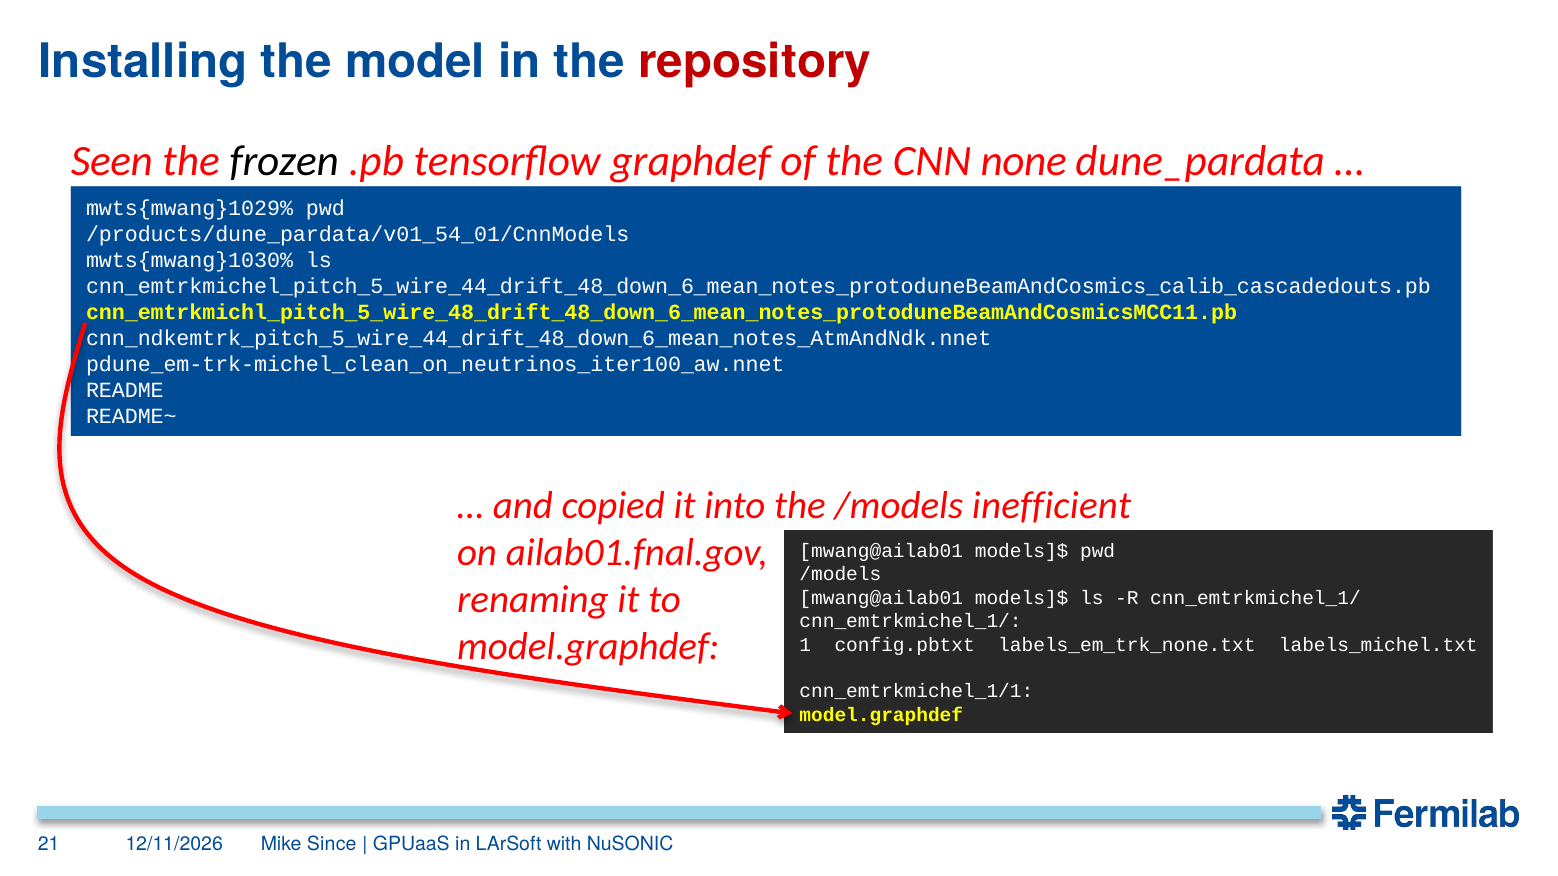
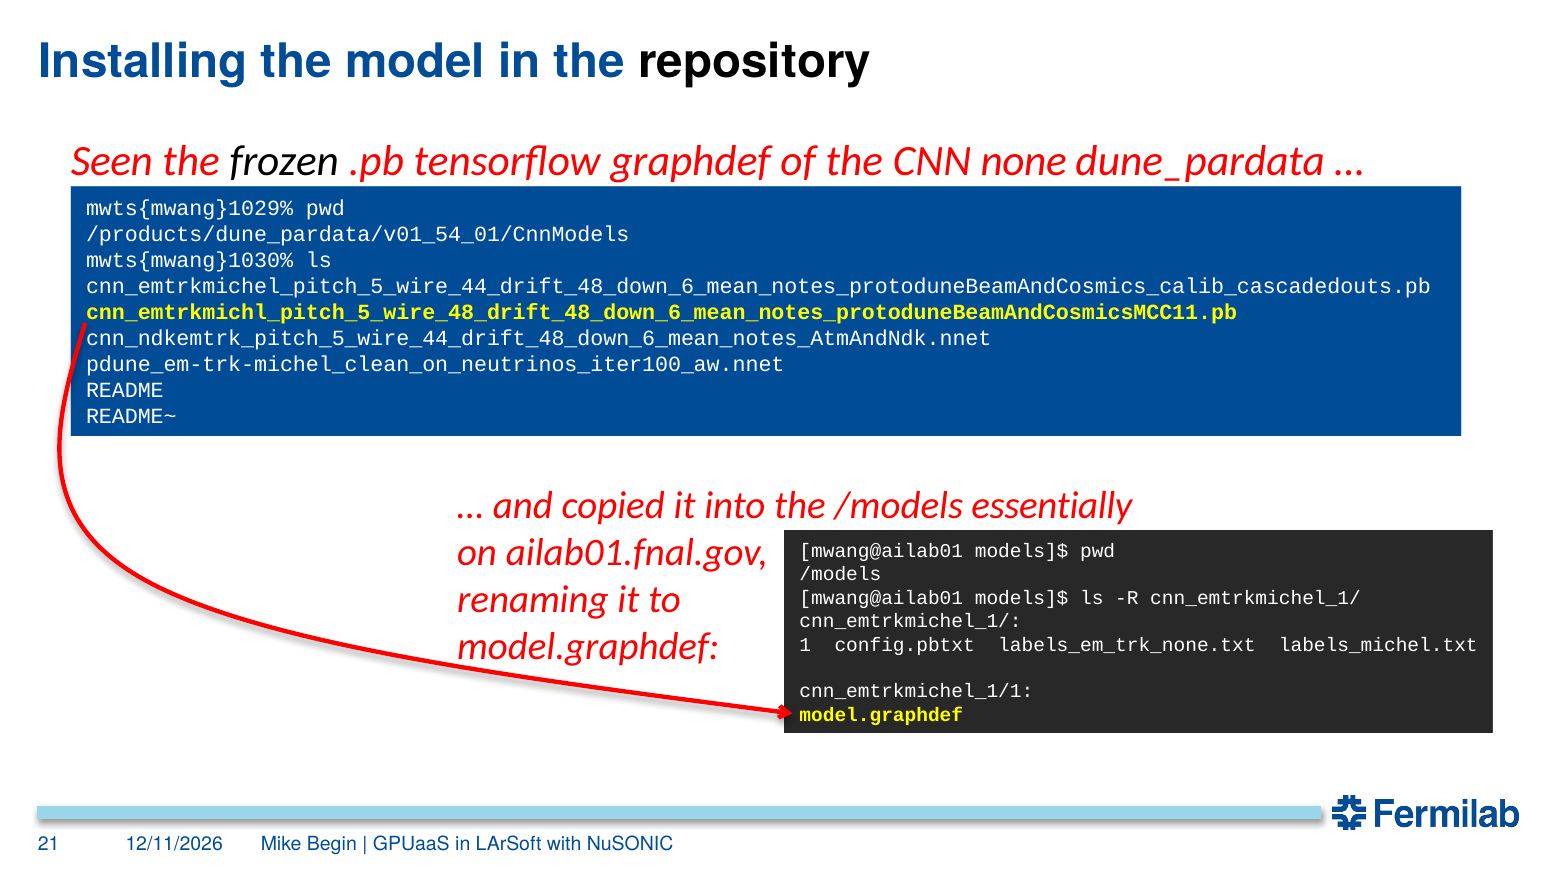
repository colour: red -> black
inefficient: inefficient -> essentially
Since: Since -> Begin
